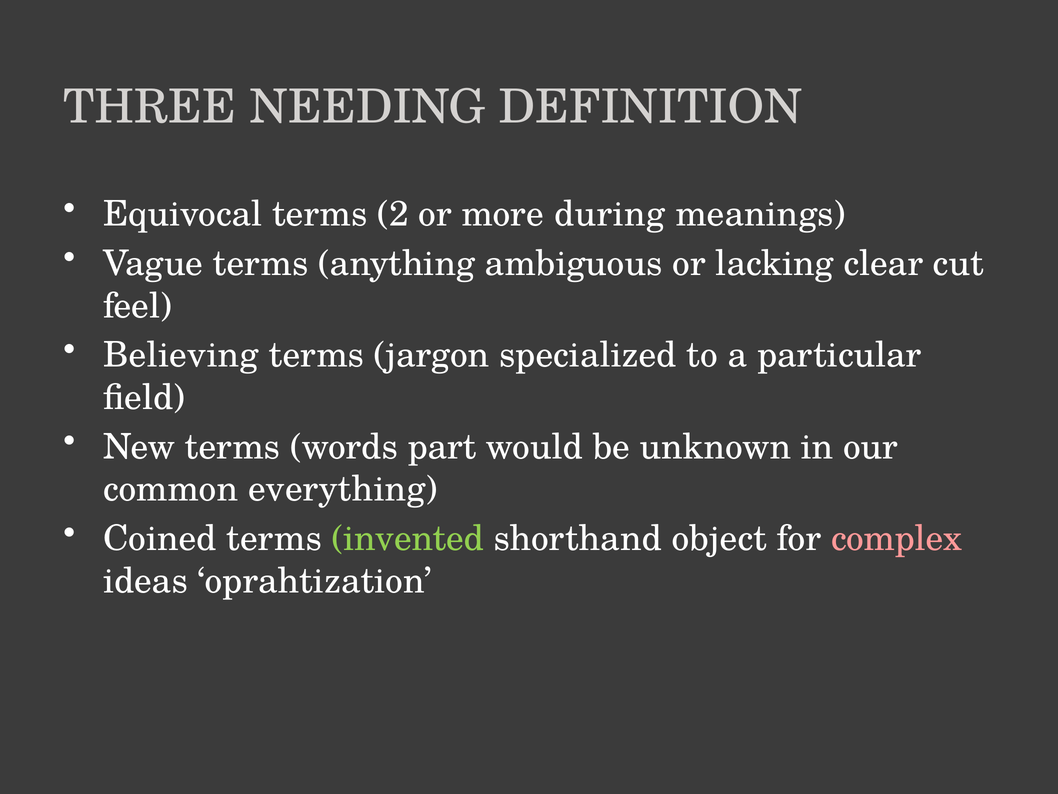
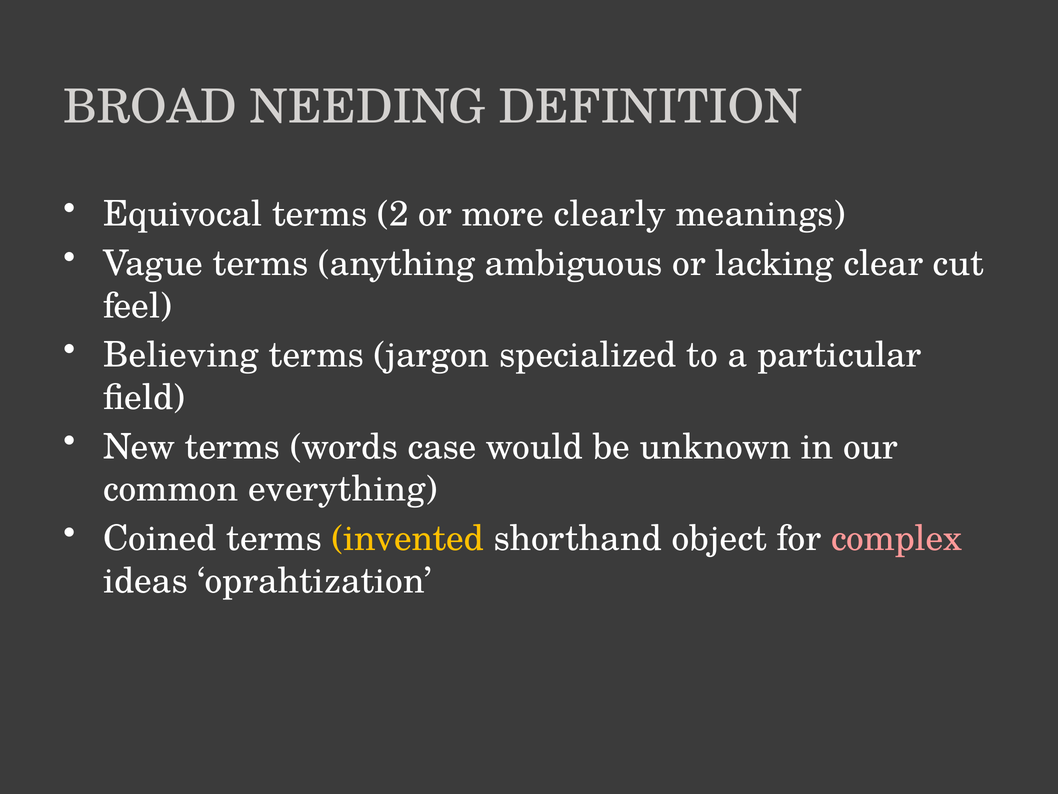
THREE: THREE -> BROAD
during: during -> clearly
part: part -> case
invented colour: light green -> yellow
